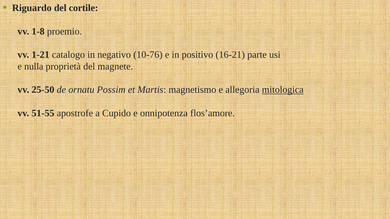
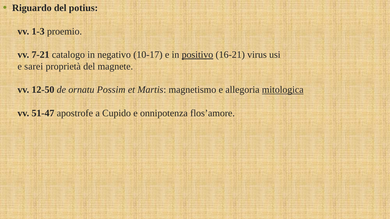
cortile: cortile -> potius
1-8: 1-8 -> 1-3
1-21: 1-21 -> 7-21
10-76: 10-76 -> 10-17
positivo underline: none -> present
parte: parte -> virus
nulla: nulla -> sarei
25-50: 25-50 -> 12-50
51-55: 51-55 -> 51-47
